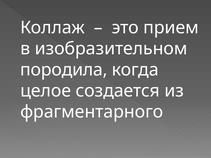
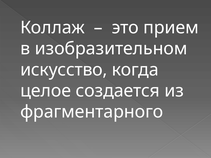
породила: породила -> искусство
